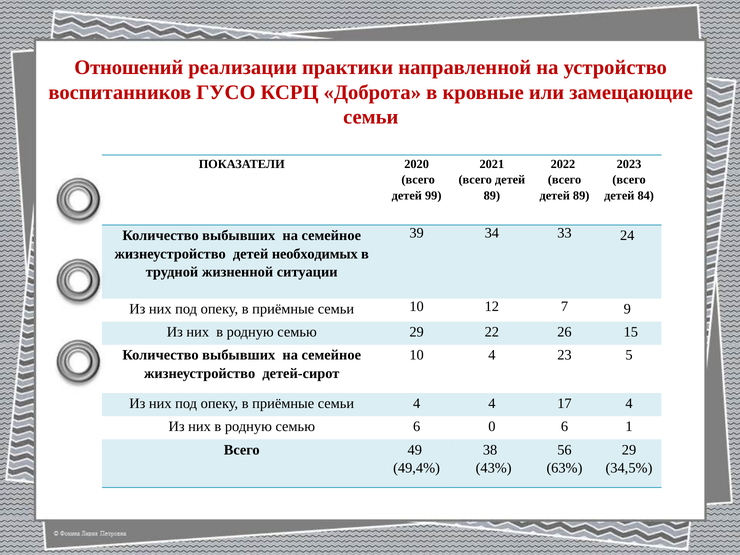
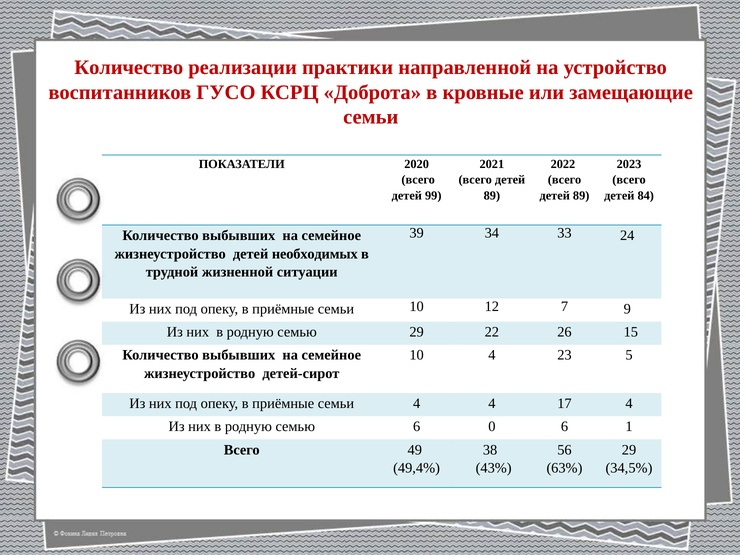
Отношений at (129, 68): Отношений -> Количество
